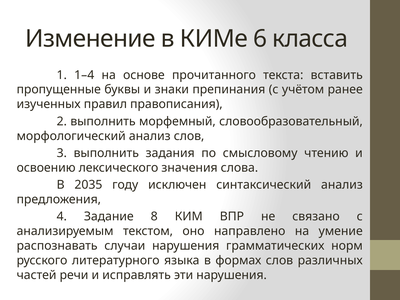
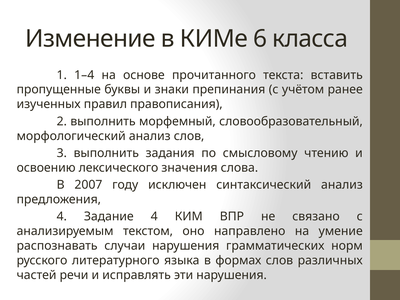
2035: 2035 -> 2007
Задание 8: 8 -> 4
